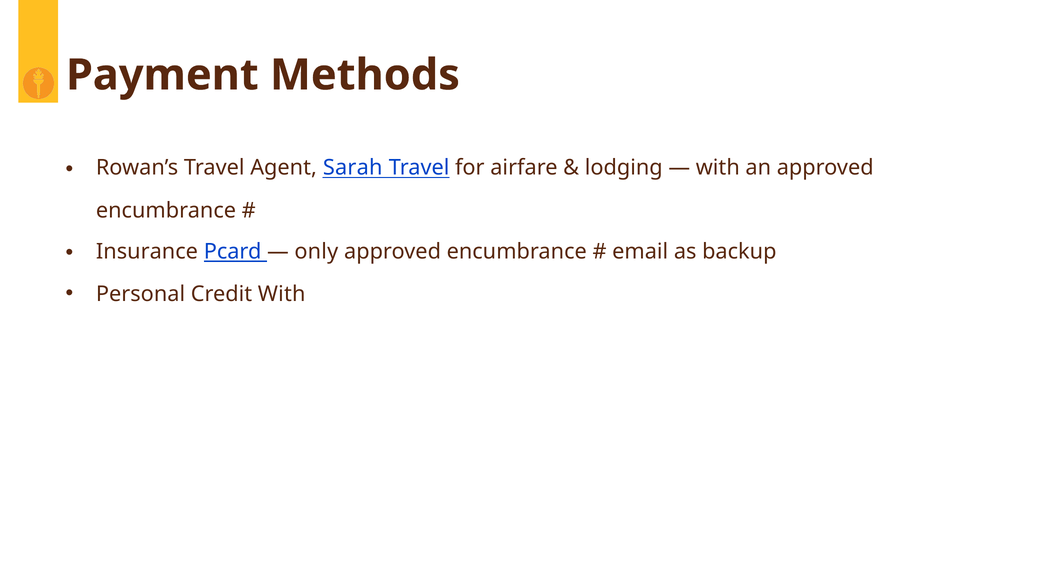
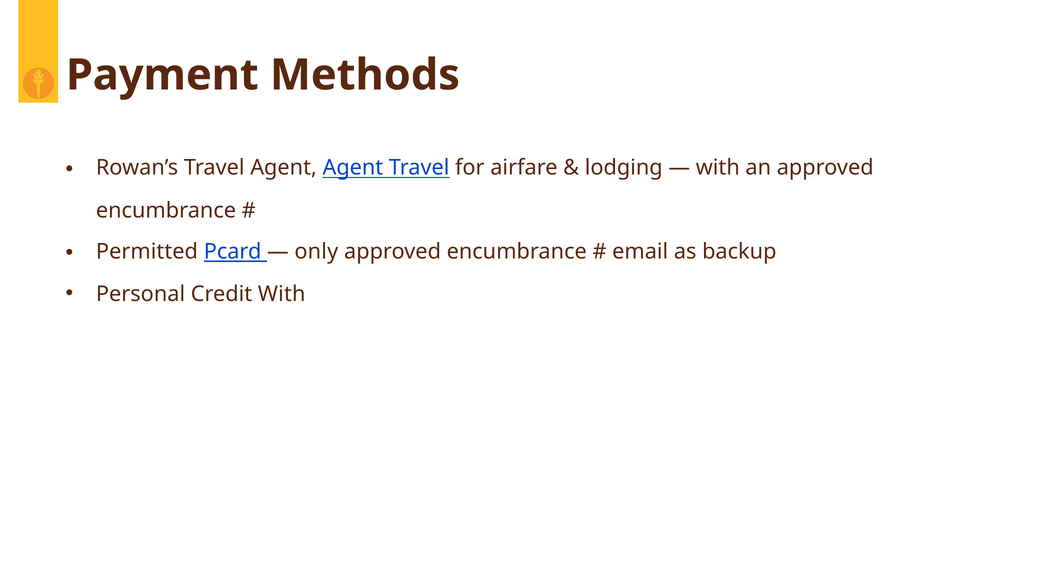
Agent Sarah: Sarah -> Agent
Insurance: Insurance -> Permitted
